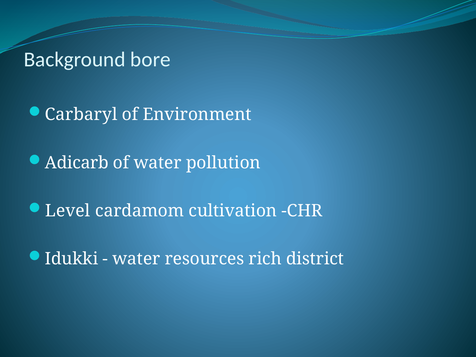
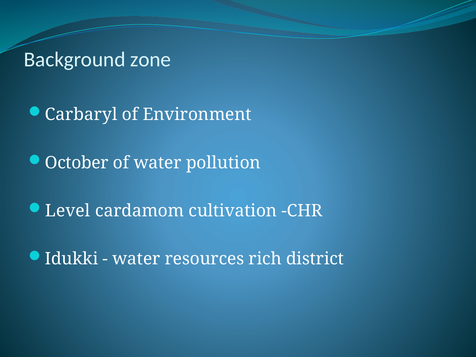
bore: bore -> zone
Adicarb: Adicarb -> October
